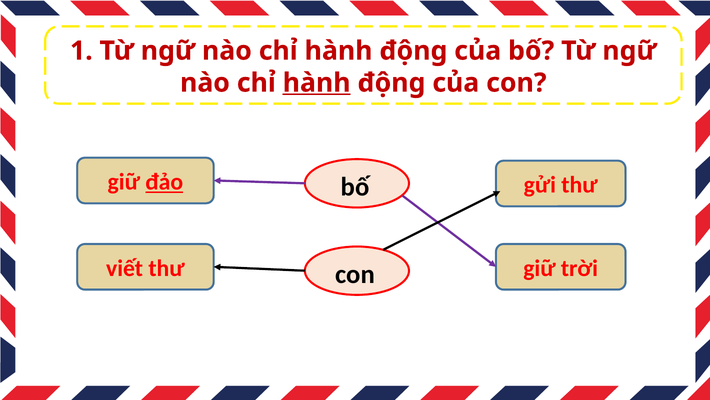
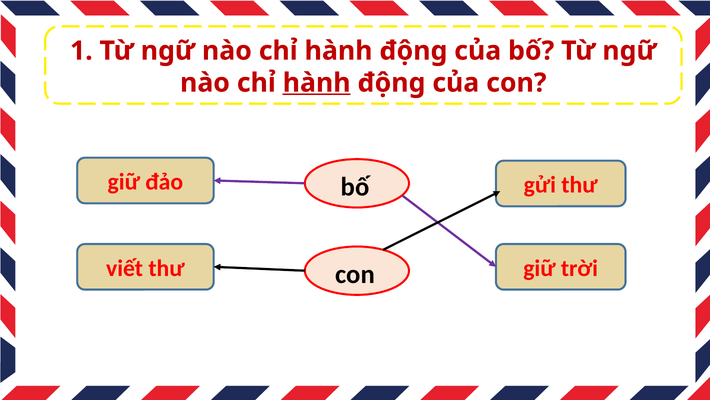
đảo underline: present -> none
